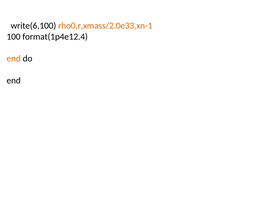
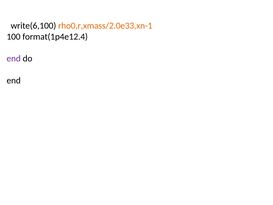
end at (14, 59) colour: orange -> purple
